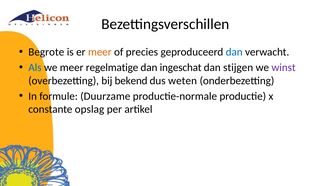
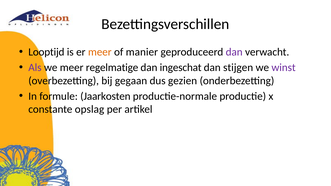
Begrote: Begrote -> Looptijd
precies: precies -> manier
dan at (234, 52) colour: blue -> purple
Als colour: blue -> purple
bekend: bekend -> gegaan
weten: weten -> gezien
Duurzame: Duurzame -> Jaarkosten
